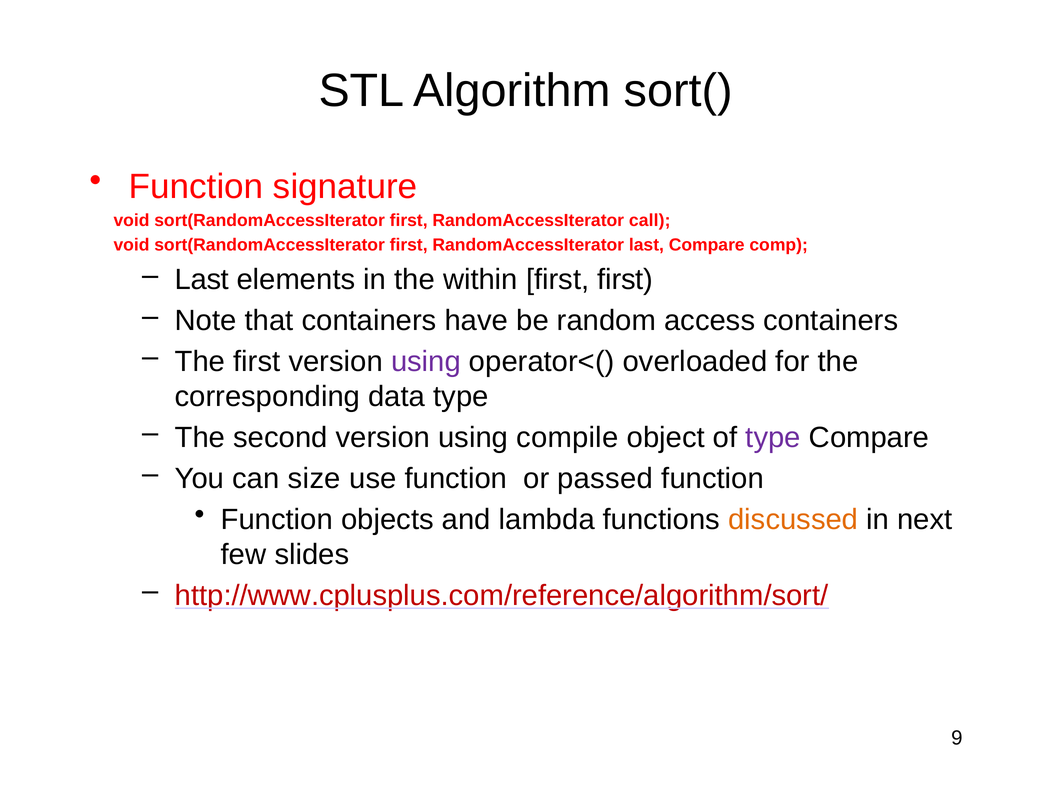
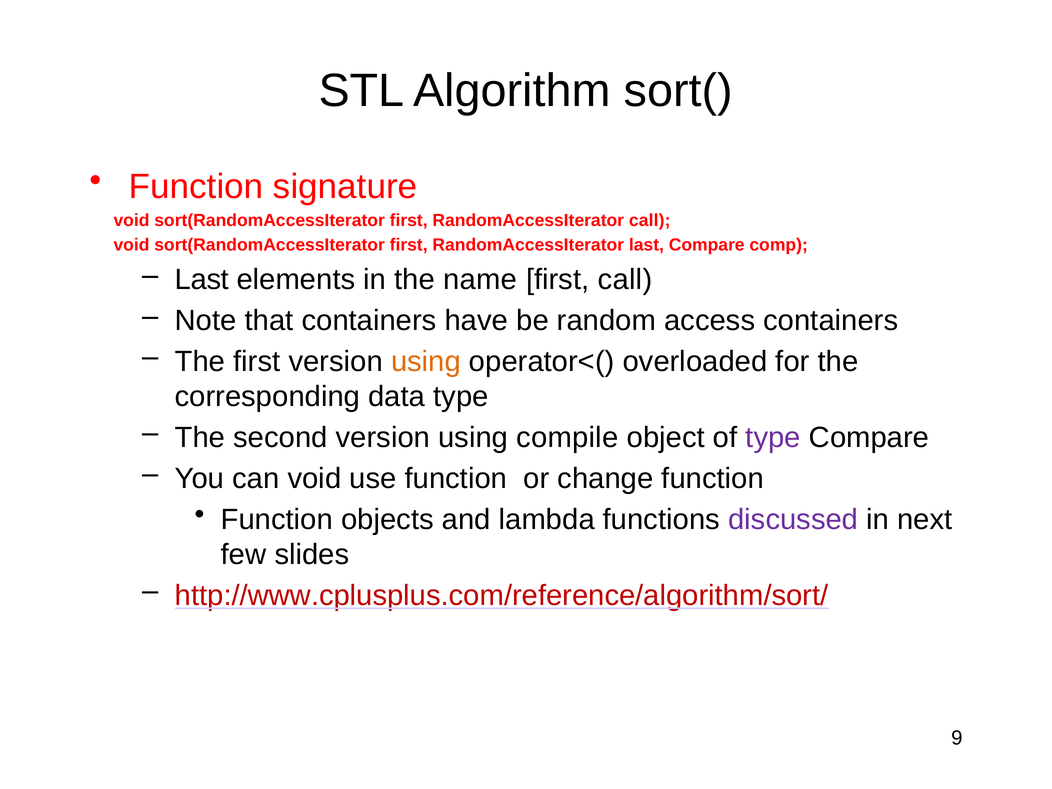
within: within -> name
first first: first -> call
using at (426, 362) colour: purple -> orange
can size: size -> void
passed: passed -> change
discussed colour: orange -> purple
